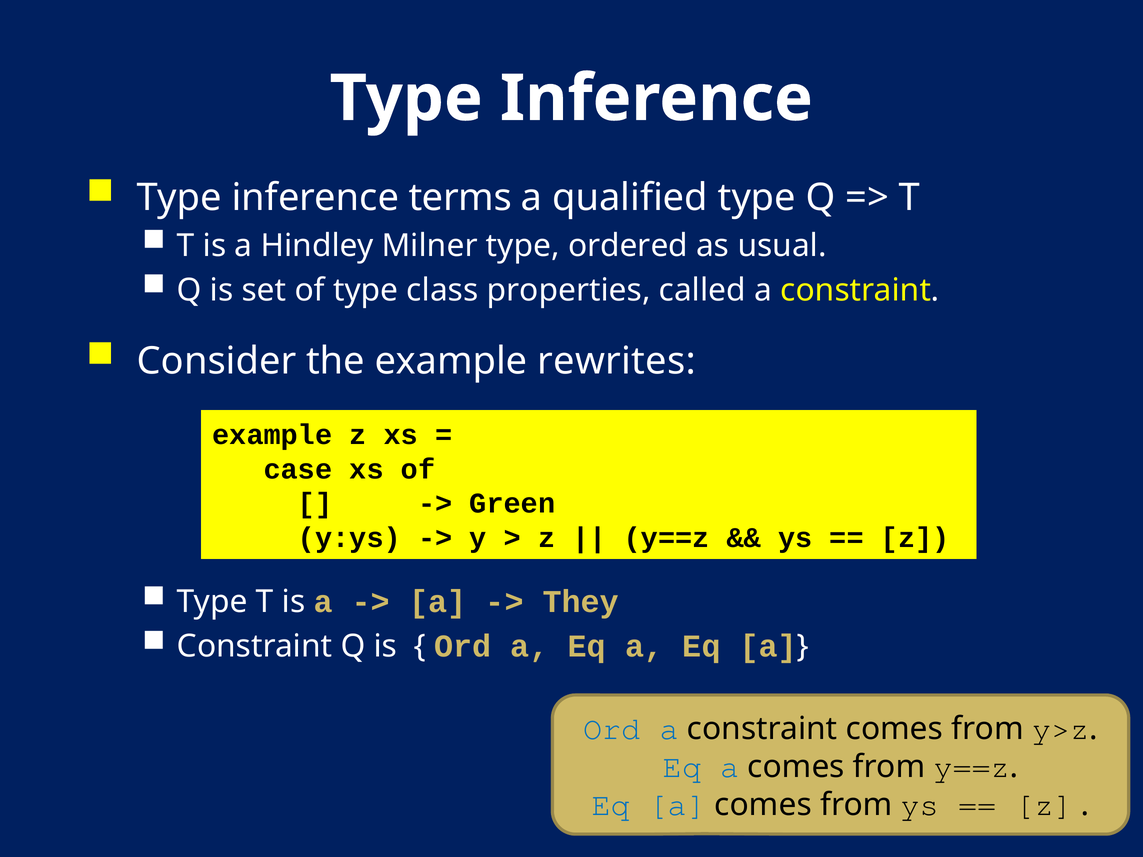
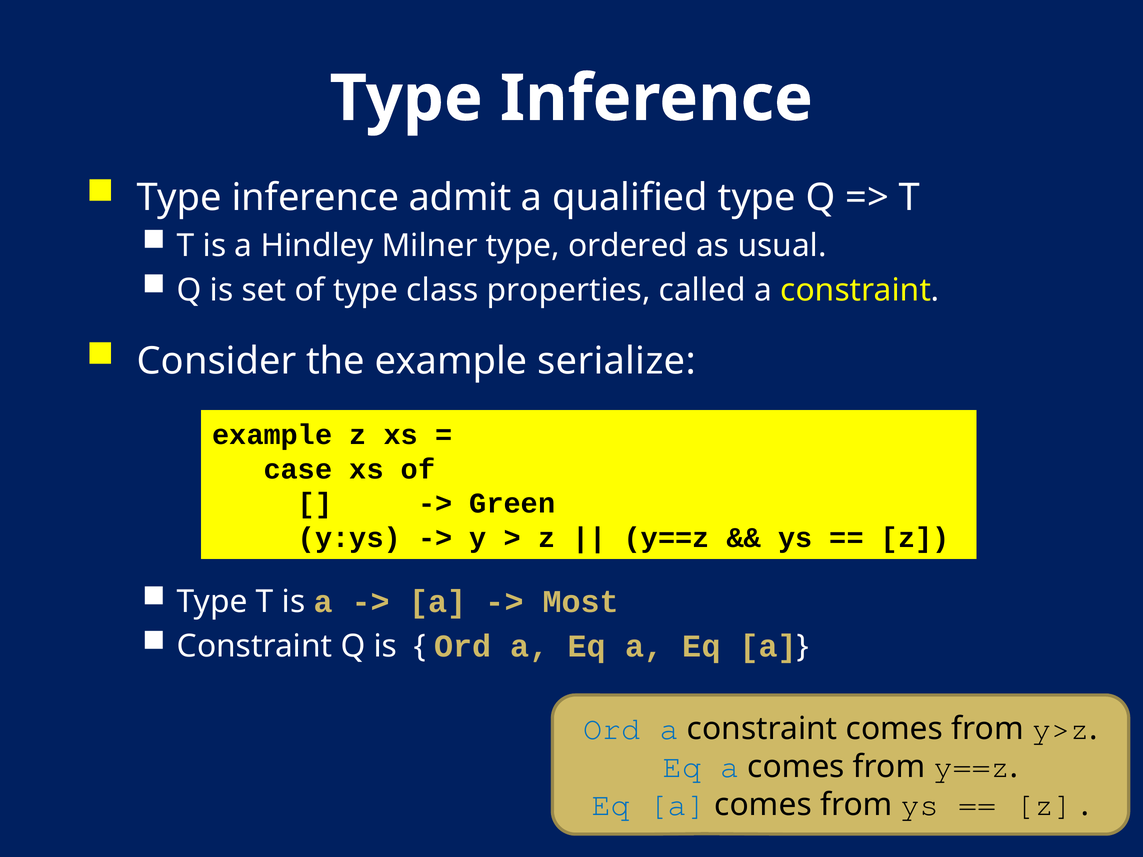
terms: terms -> admit
rewrites: rewrites -> serialize
They: They -> Most
